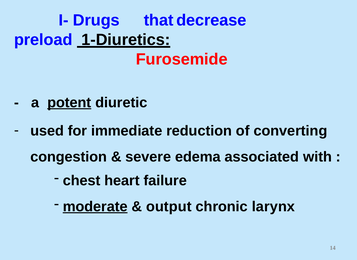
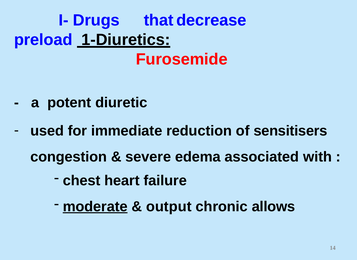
potent underline: present -> none
converting: converting -> sensitisers
larynx: larynx -> allows
